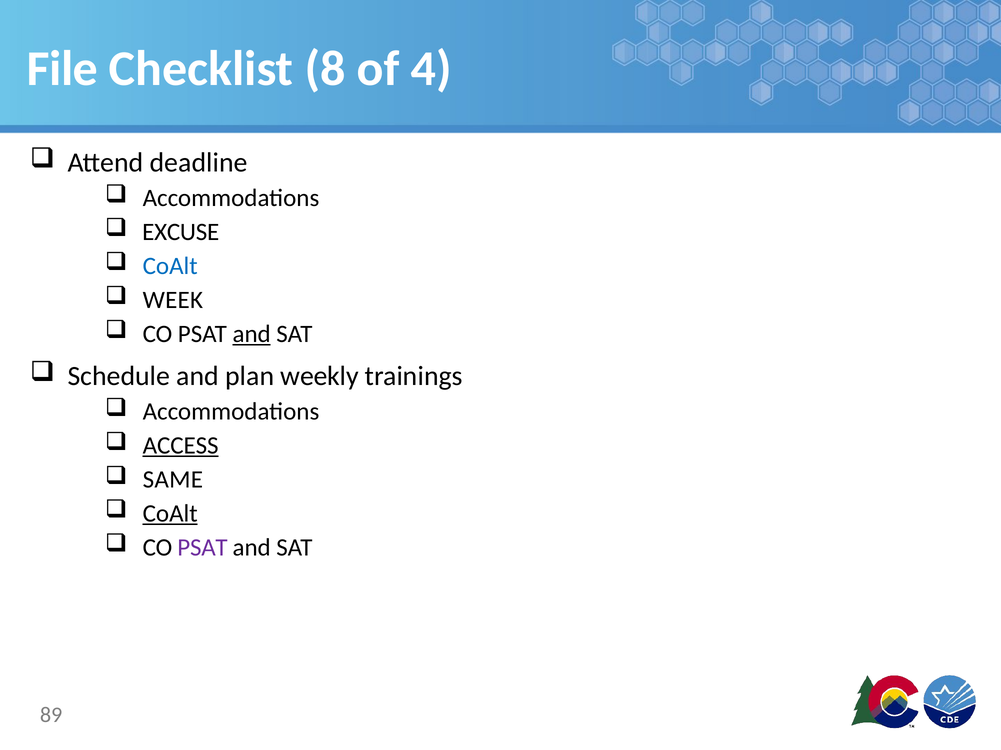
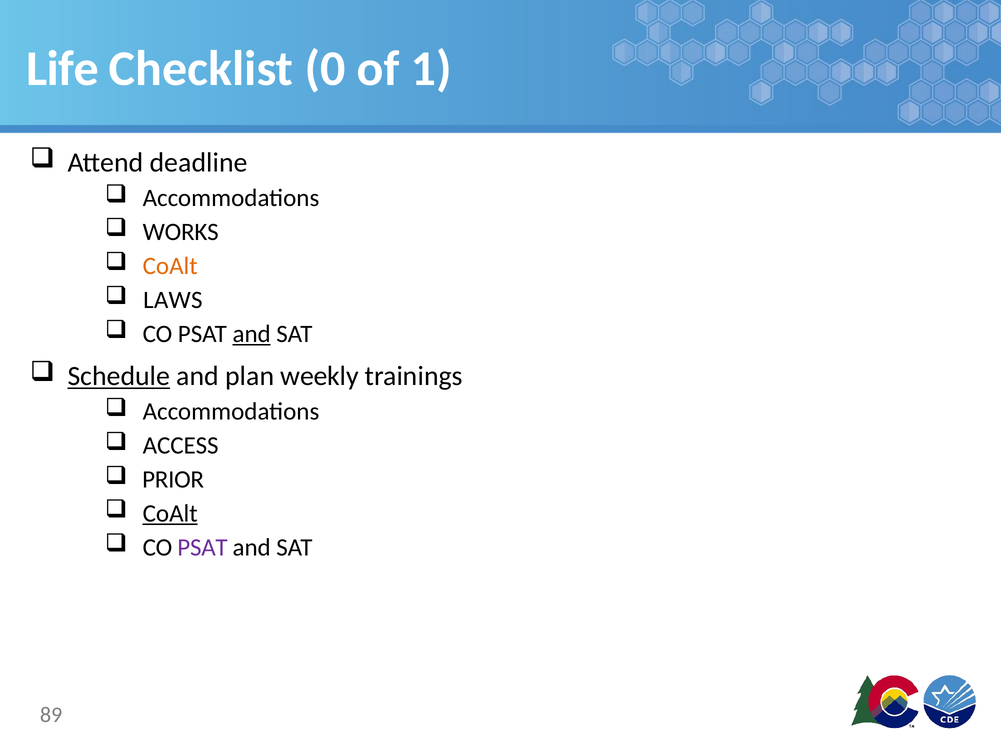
File: File -> Life
8: 8 -> 0
4: 4 -> 1
EXCUSE: EXCUSE -> WORKS
CoAlt at (170, 266) colour: blue -> orange
WEEK: WEEK -> LAWS
Schedule underline: none -> present
ACCESS underline: present -> none
SAME: SAME -> PRIOR
